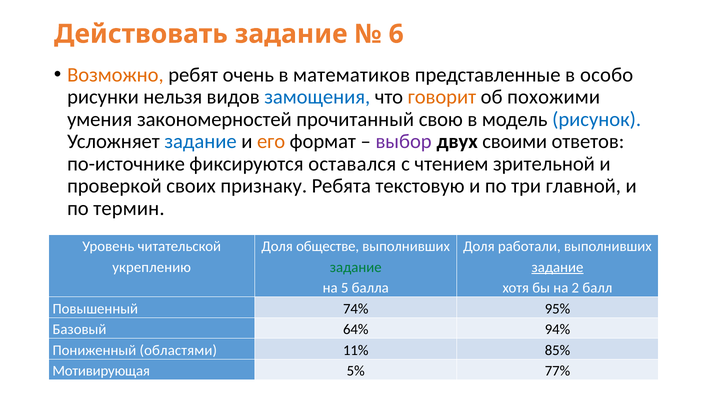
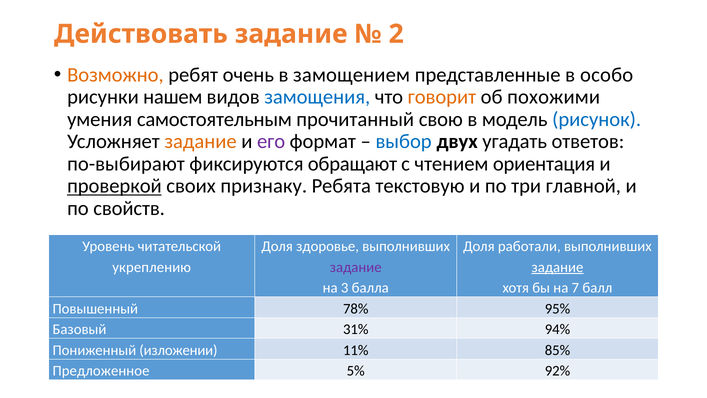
6: 6 -> 2
математиков: математиков -> замощением
нельзя: нельзя -> нашем
закономерностей: закономерностей -> самостоятельным
задание at (201, 141) colour: blue -> orange
его colour: orange -> purple
выбор colour: purple -> blue
своими: своими -> угадать
по-источнике: по-источнике -> по-выбирают
оставался: оставался -> обращают
зрительной: зрительной -> ориентация
проверкой underline: none -> present
термин: термин -> свойств
обществе: обществе -> здоровье
задание at (356, 267) colour: green -> purple
5: 5 -> 3
2: 2 -> 7
74%: 74% -> 78%
64%: 64% -> 31%
областями: областями -> изложении
Мотивирующая: Мотивирующая -> Предложенное
77%: 77% -> 92%
